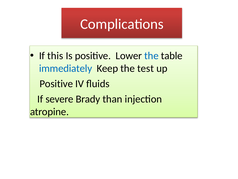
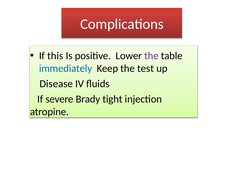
the at (151, 56) colour: blue -> purple
Positive at (56, 83): Positive -> Disease
than: than -> tight
